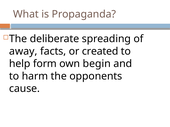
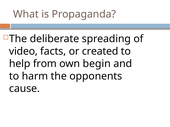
away: away -> video
form: form -> from
